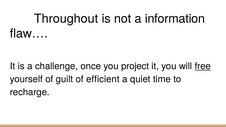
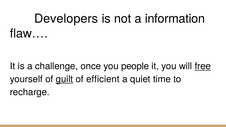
Throughout: Throughout -> Developers
project: project -> people
guilt underline: none -> present
